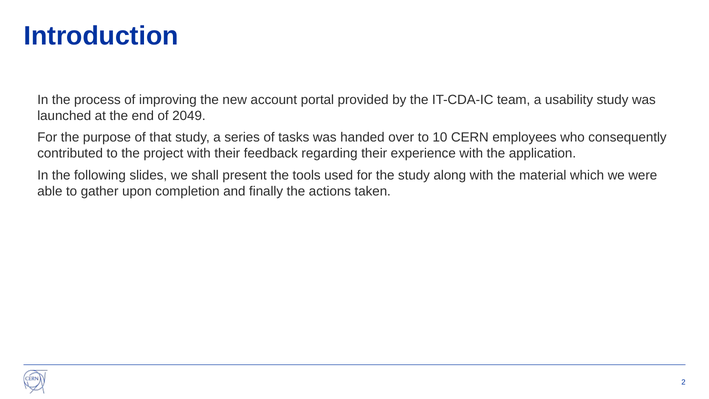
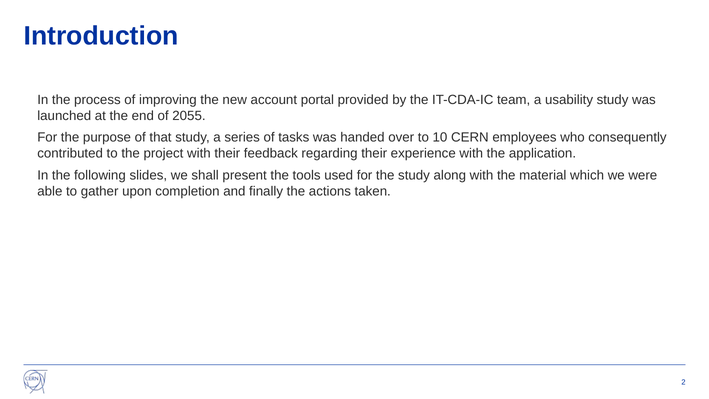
2049: 2049 -> 2055
